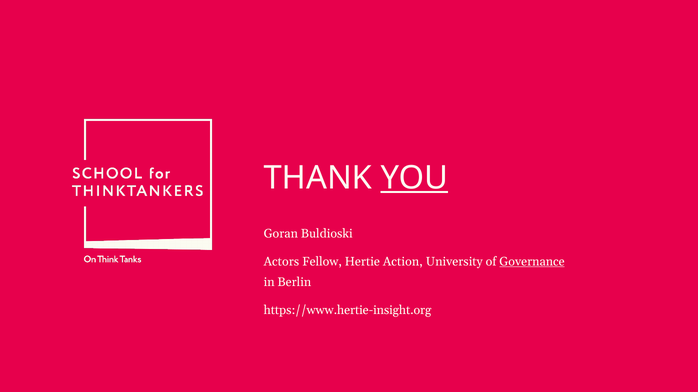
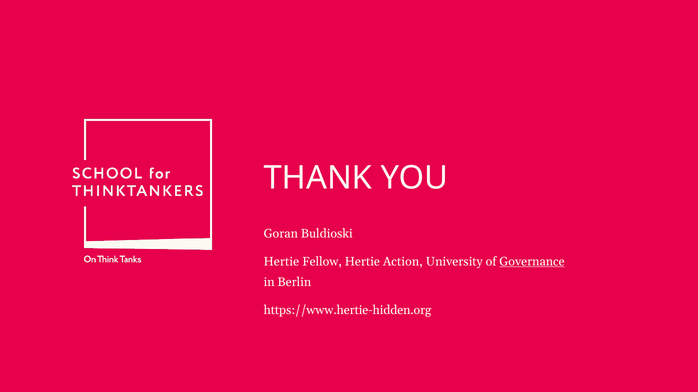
YOU underline: present -> none
Actors at (281, 262): Actors -> Hertie
https://www.hertie-insight.org: https://www.hertie-insight.org -> https://www.hertie-hidden.org
